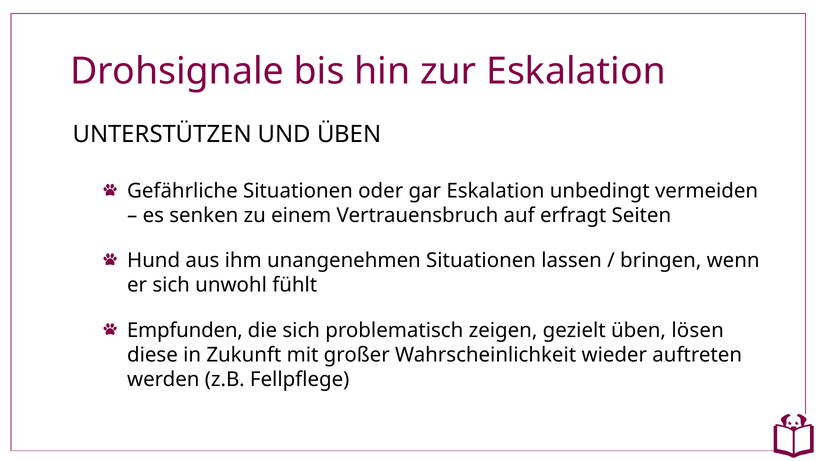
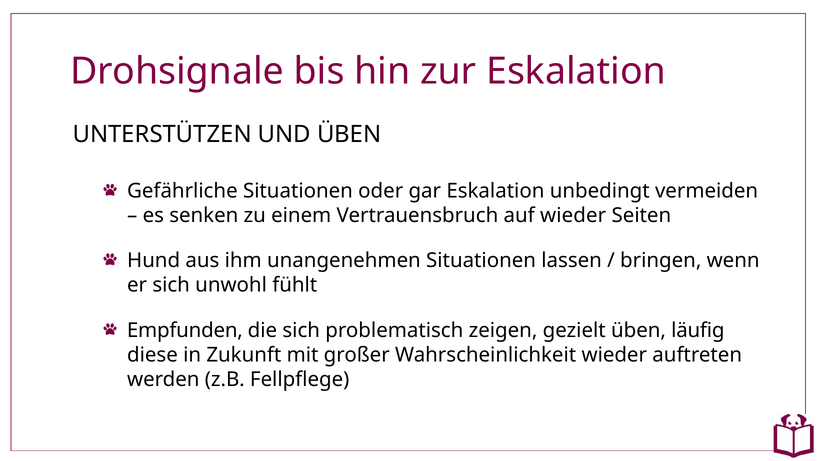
auf erfragt: erfragt -> wieder
lösen: lösen -> läufig
